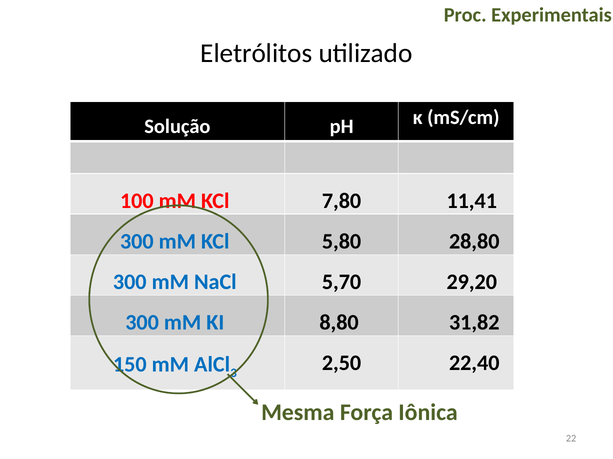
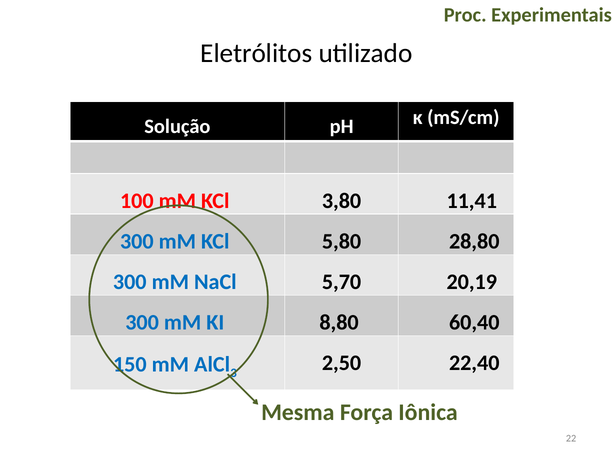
7,80: 7,80 -> 3,80
29,20: 29,20 -> 20,19
31,82: 31,82 -> 60,40
